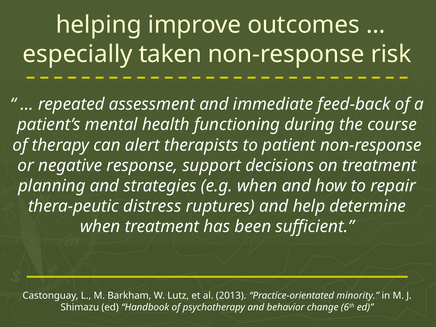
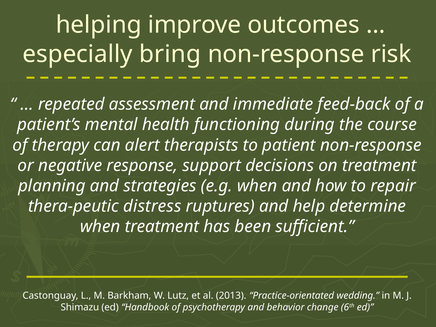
taken: taken -> bring
minority: minority -> wedding
